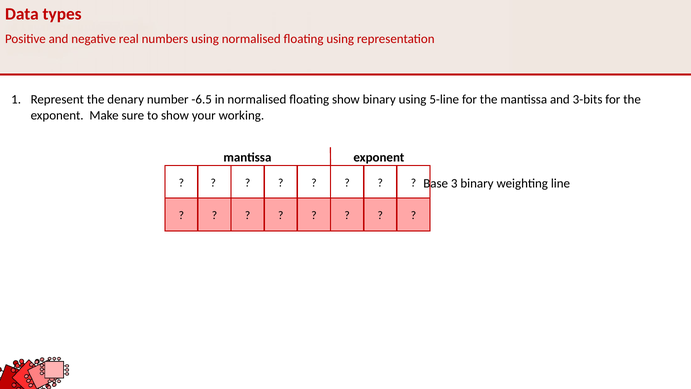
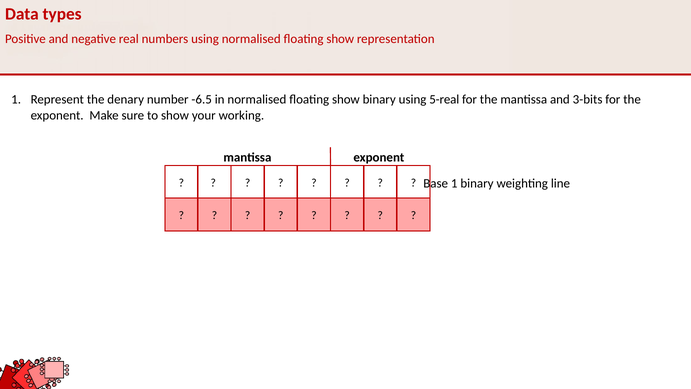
using normalised floating using: using -> show
5-line: 5-line -> 5-real
Base 3: 3 -> 1
